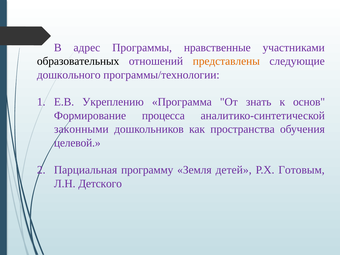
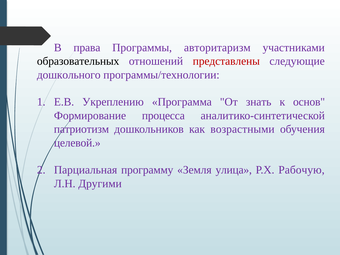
адрес: адрес -> права
нравственные: нравственные -> авторитаризм
представлены colour: orange -> red
законными: законными -> патриотизм
пространства: пространства -> возрастными
детей: детей -> улица
Готовым: Готовым -> Рабочую
Детского: Детского -> Другими
